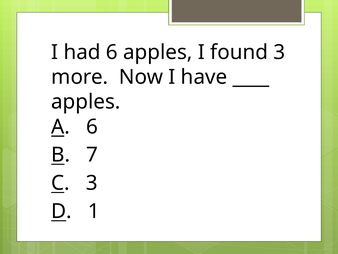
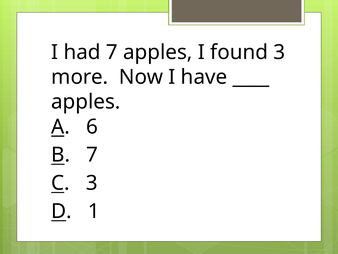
had 6: 6 -> 7
